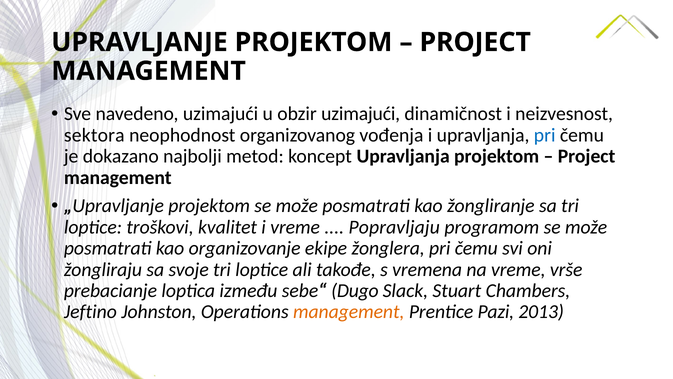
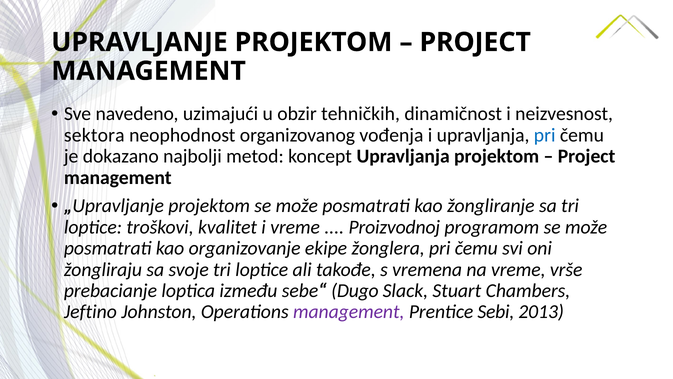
obzir uzimajući: uzimajući -> tehničkih
Popravljaju: Popravljaju -> Proizvodnoj
management at (349, 312) colour: orange -> purple
Pazi: Pazi -> Sebi
